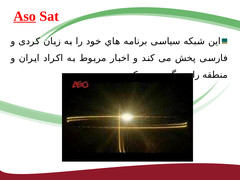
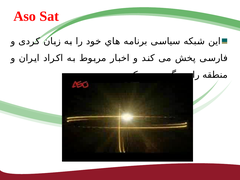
Aso underline: present -> none
